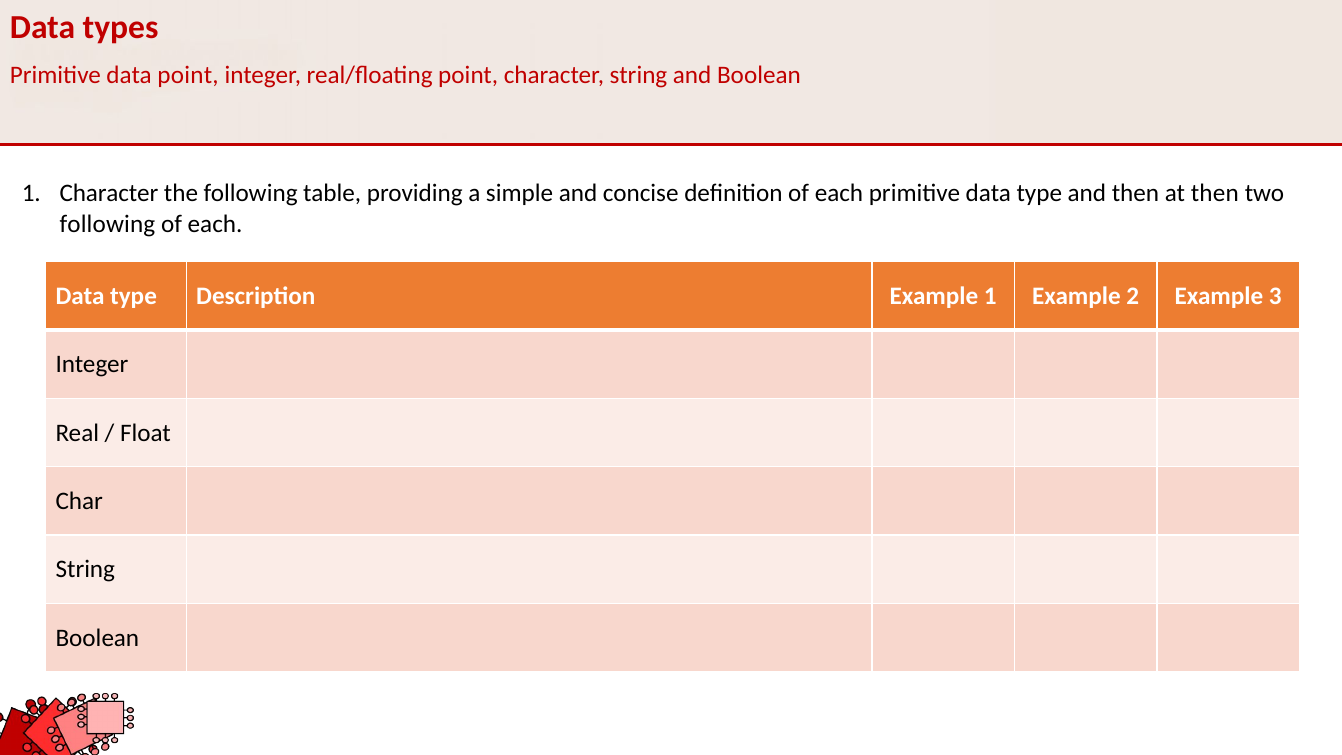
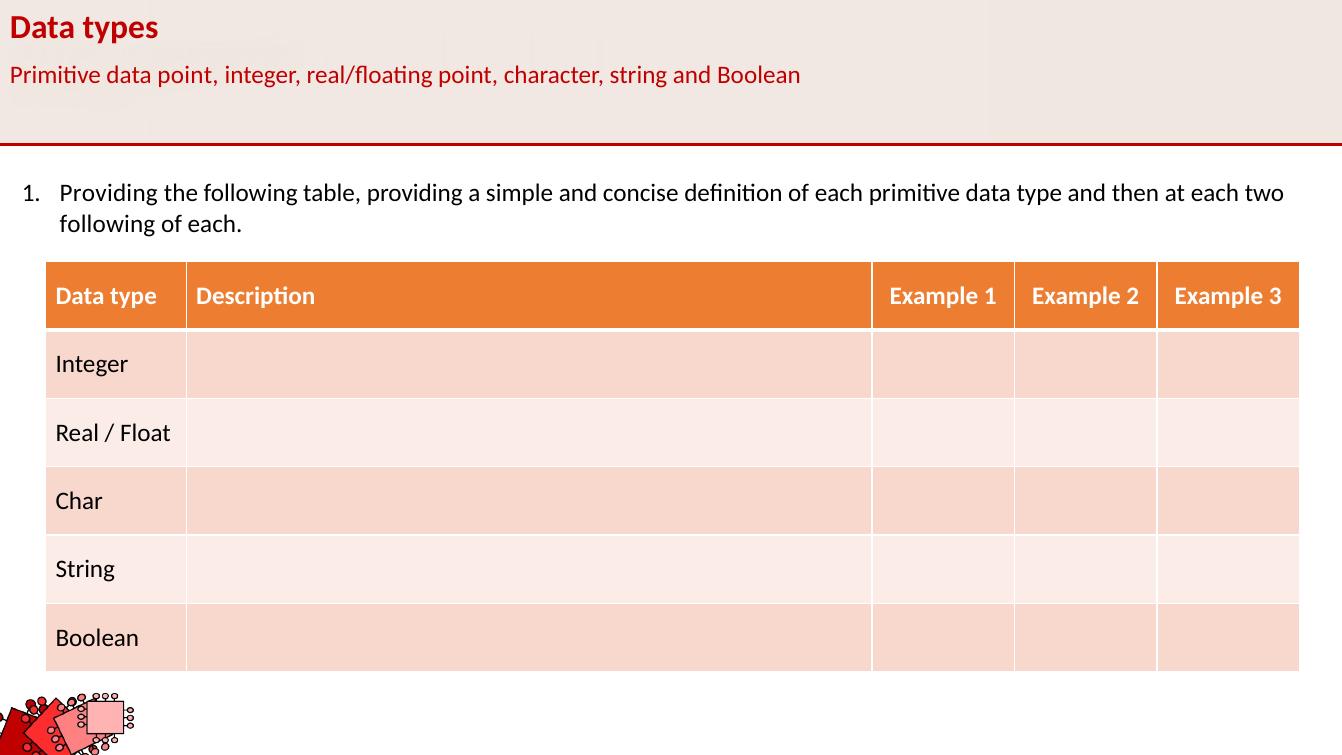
1 Character: Character -> Providing
at then: then -> each
